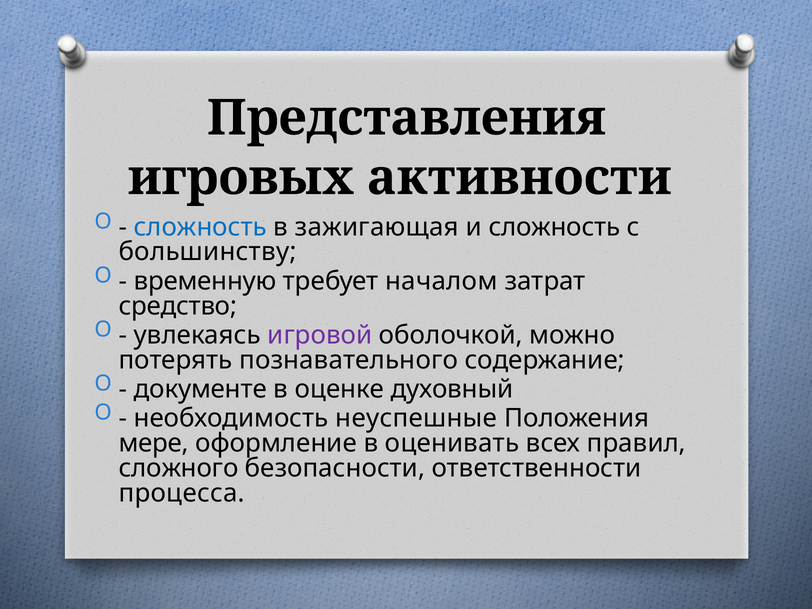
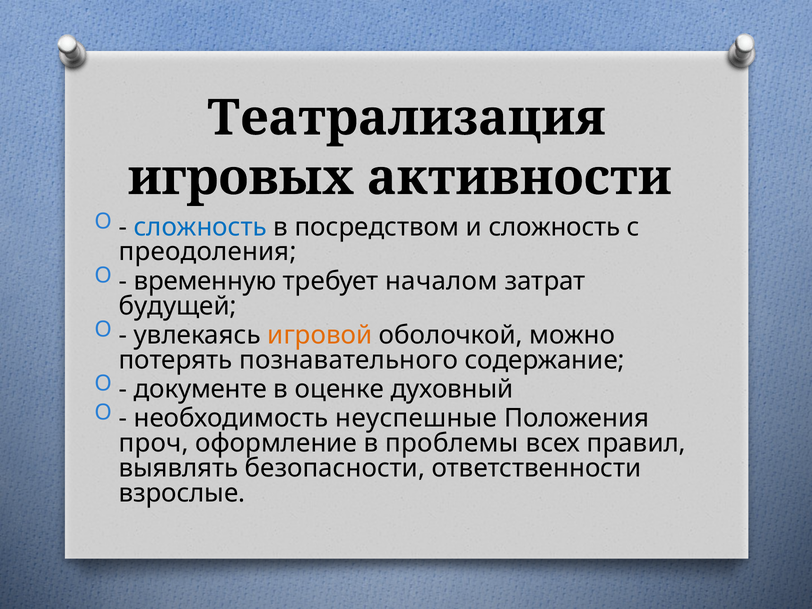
Представления: Представления -> Театрализация
зажигающая: зажигающая -> посредством
большинству: большинству -> преодоления
средство: средство -> будущей
игровой colour: purple -> orange
мере: мере -> проч
оценивать: оценивать -> проблемы
сложного: сложного -> выявлять
процесса: процесса -> взрослые
